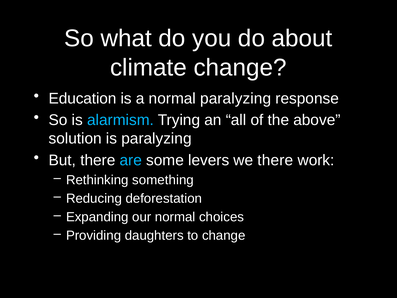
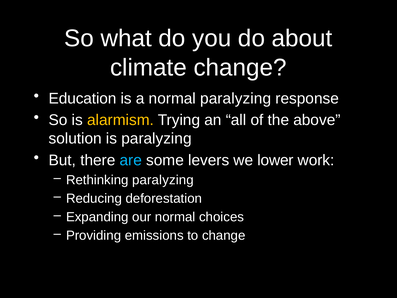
alarmism colour: light blue -> yellow
we there: there -> lower
Rethinking something: something -> paralyzing
daughters: daughters -> emissions
